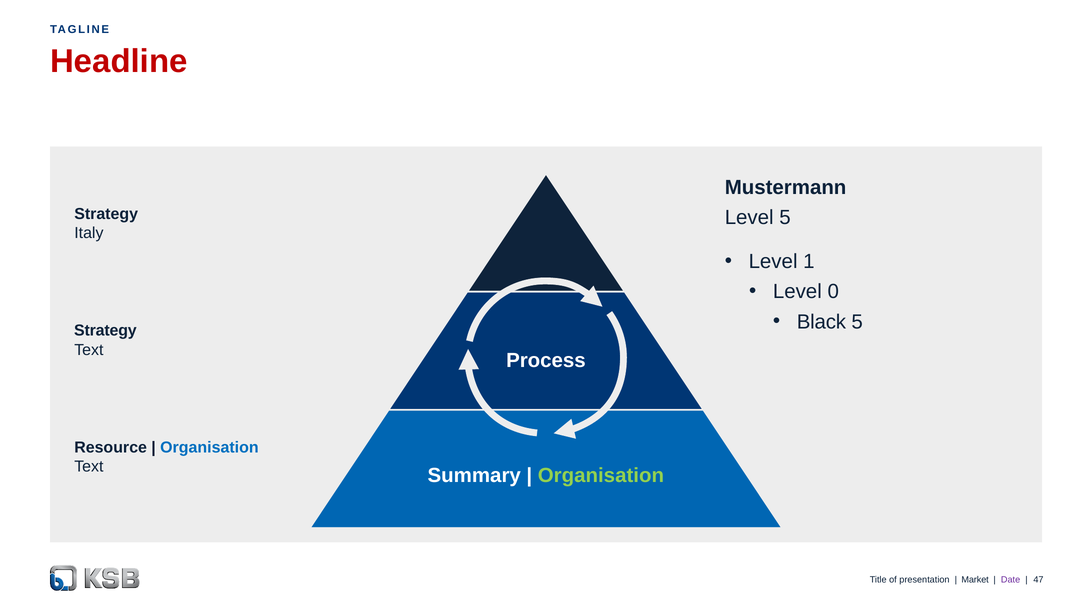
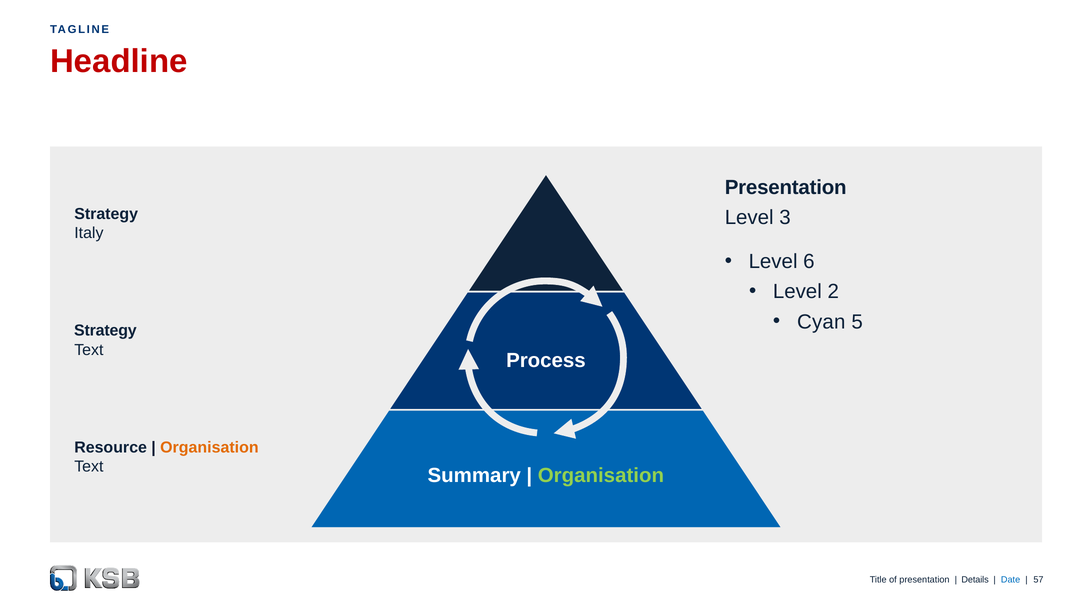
Mustermann at (786, 187): Mustermann -> Presentation
Level 5: 5 -> 3
1: 1 -> 6
0: 0 -> 2
Black: Black -> Cyan
Organisation at (209, 448) colour: blue -> orange
Market: Market -> Details
Date colour: purple -> blue
47: 47 -> 57
